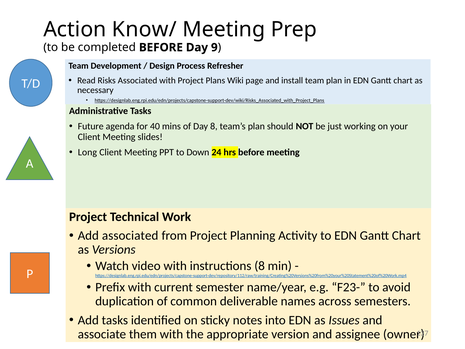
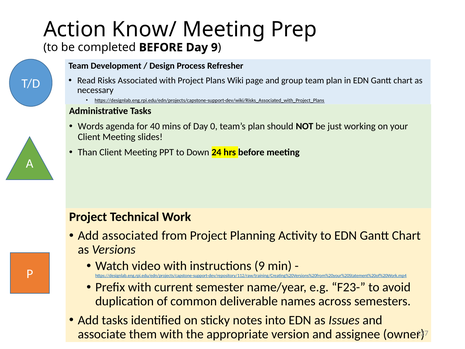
install: install -> group
Future: Future -> Words
Day 8: 8 -> 0
Long: Long -> Than
instructions 8: 8 -> 9
